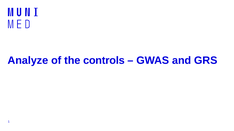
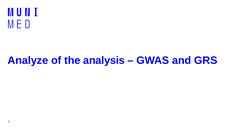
controls: controls -> analysis
